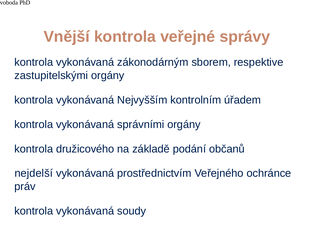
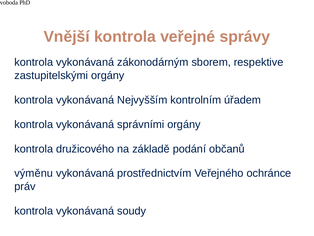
nejdelší: nejdelší -> výměnu
